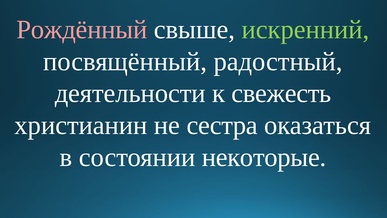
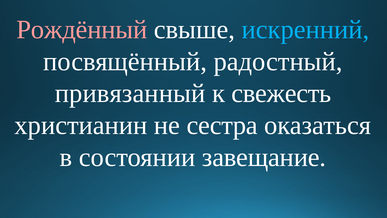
искренний colour: light green -> light blue
деятельности: деятельности -> привязанный
некоторые: некоторые -> завещание
